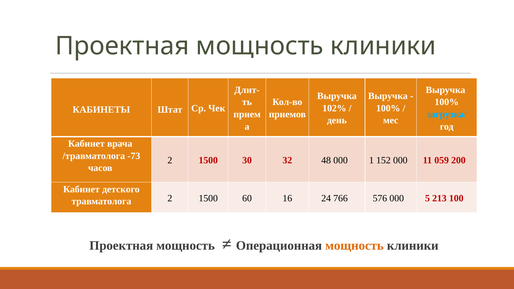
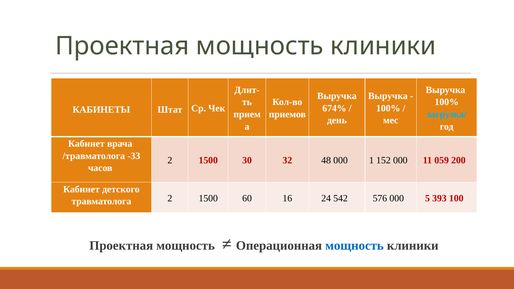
102%: 102% -> 674%
-73: -73 -> -33
766: 766 -> 542
213: 213 -> 393
мощность at (354, 246) colour: orange -> blue
